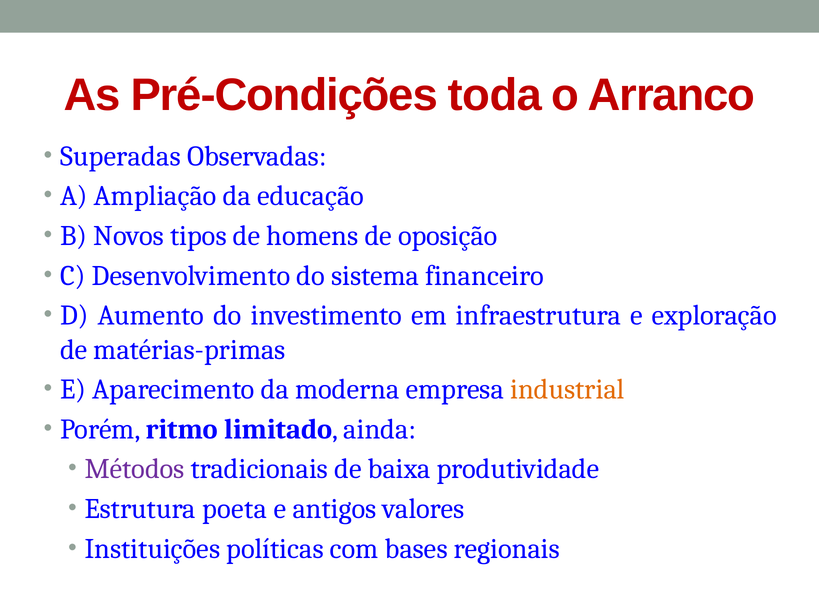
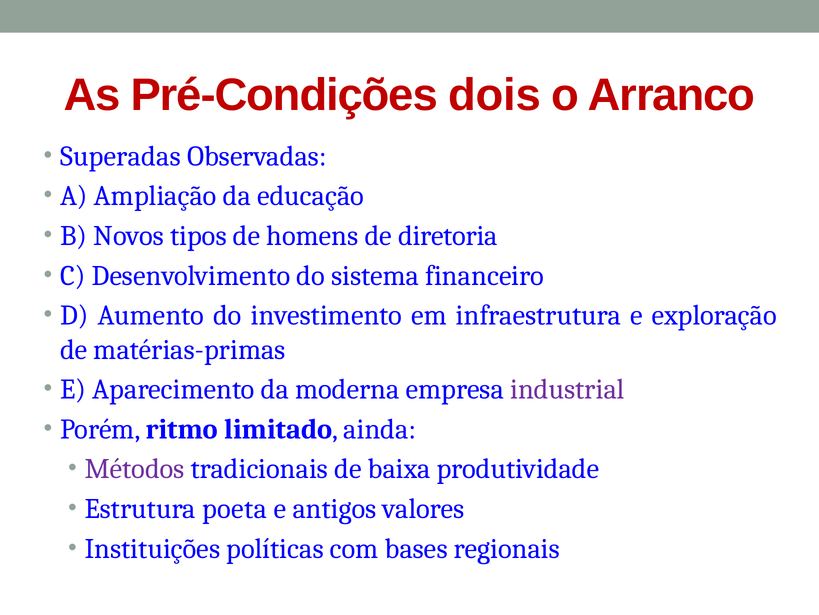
toda: toda -> dois
oposição: oposição -> diretoria
industrial colour: orange -> purple
